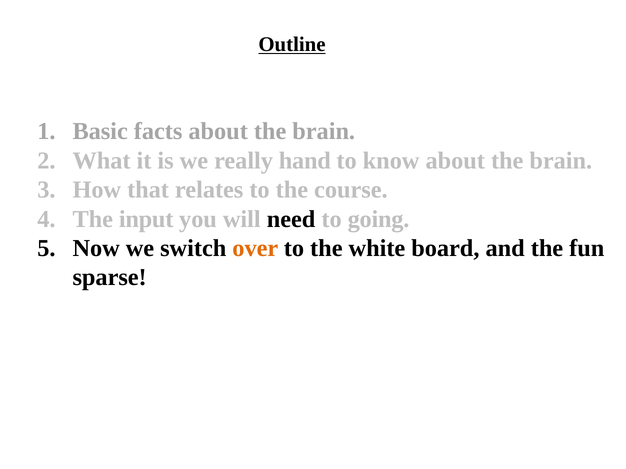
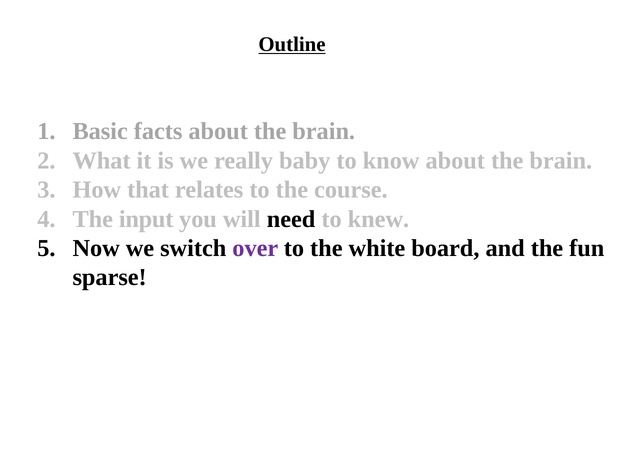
hand: hand -> baby
going: going -> knew
over colour: orange -> purple
